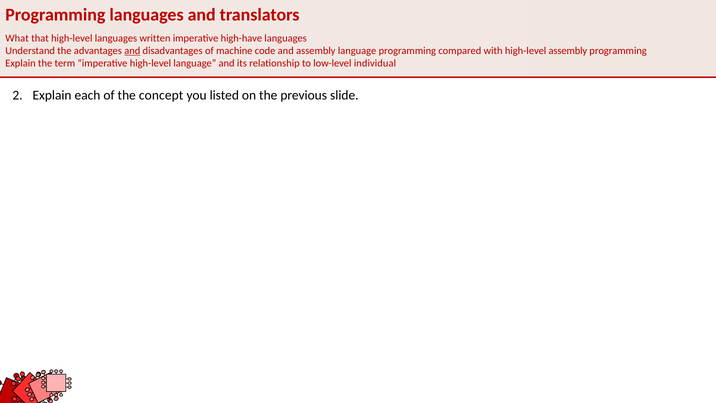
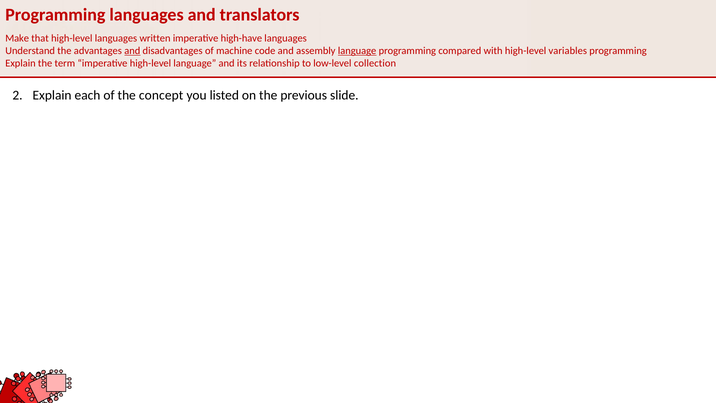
What: What -> Make
language at (357, 51) underline: none -> present
high-level assembly: assembly -> variables
individual: individual -> collection
